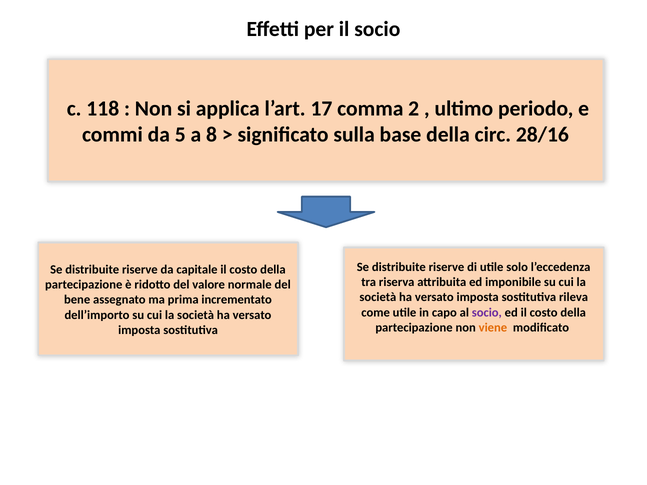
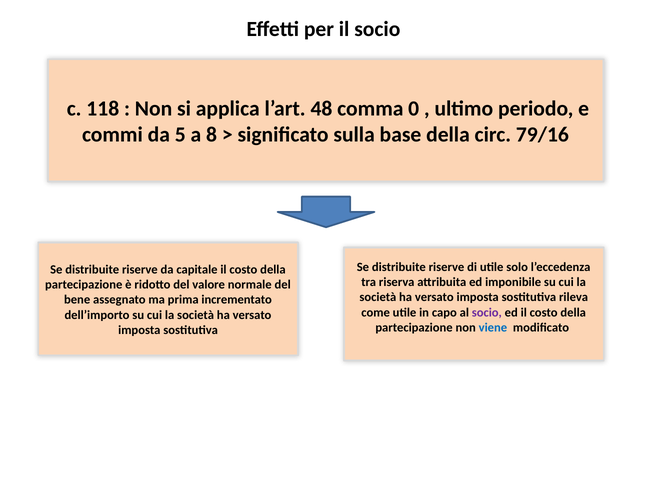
17: 17 -> 48
2: 2 -> 0
28/16: 28/16 -> 79/16
viene colour: orange -> blue
